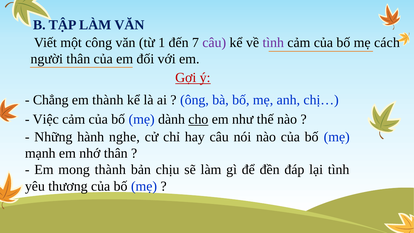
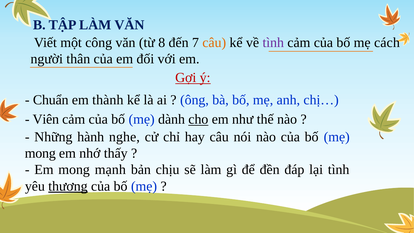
1: 1 -> 8
câu at (214, 42) colour: purple -> orange
Chẳng: Chẳng -> Chuẩn
Việc: Việc -> Viên
mạnh at (40, 153): mạnh -> mong
nhớ thân: thân -> thấy
mong thành: thành -> mạnh
thương underline: none -> present
